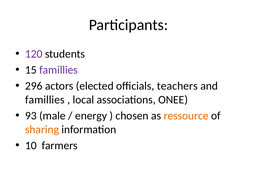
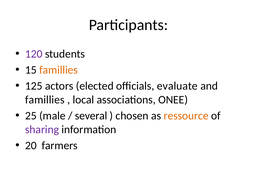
famillies at (58, 70) colour: purple -> orange
296: 296 -> 125
teachers: teachers -> evaluate
93: 93 -> 25
energy: energy -> several
sharing colour: orange -> purple
10: 10 -> 20
